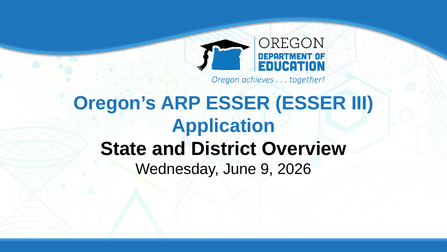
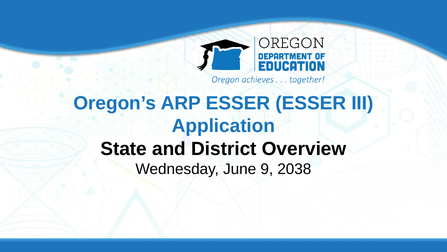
2026: 2026 -> 2038
